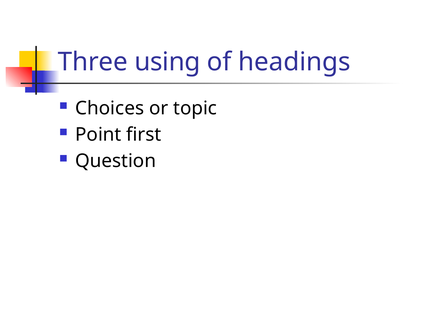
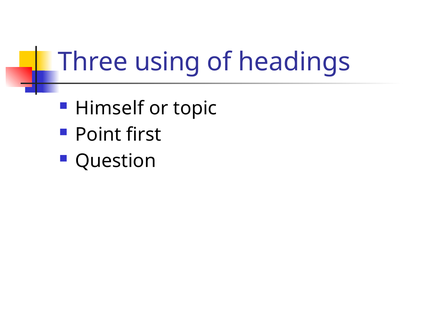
Choices: Choices -> Himself
